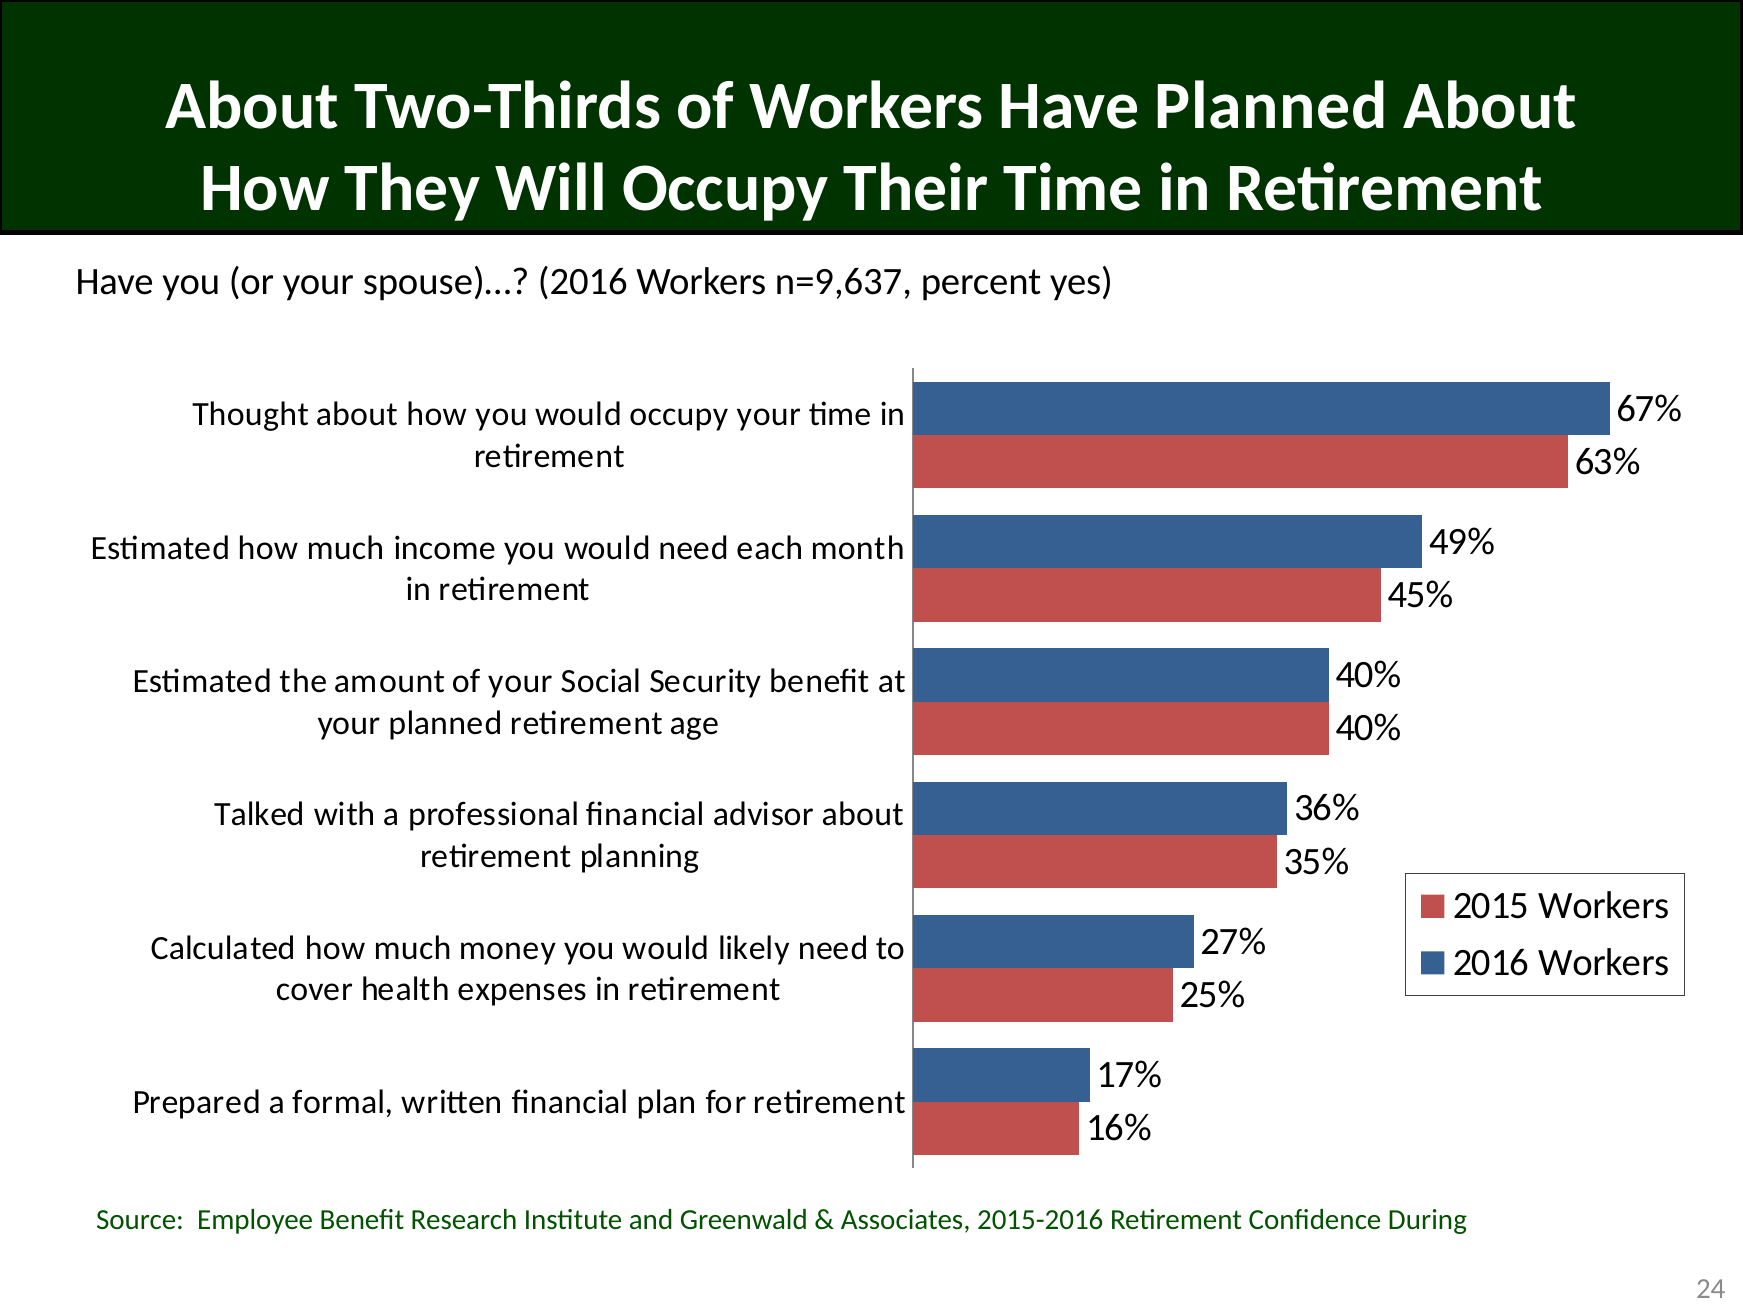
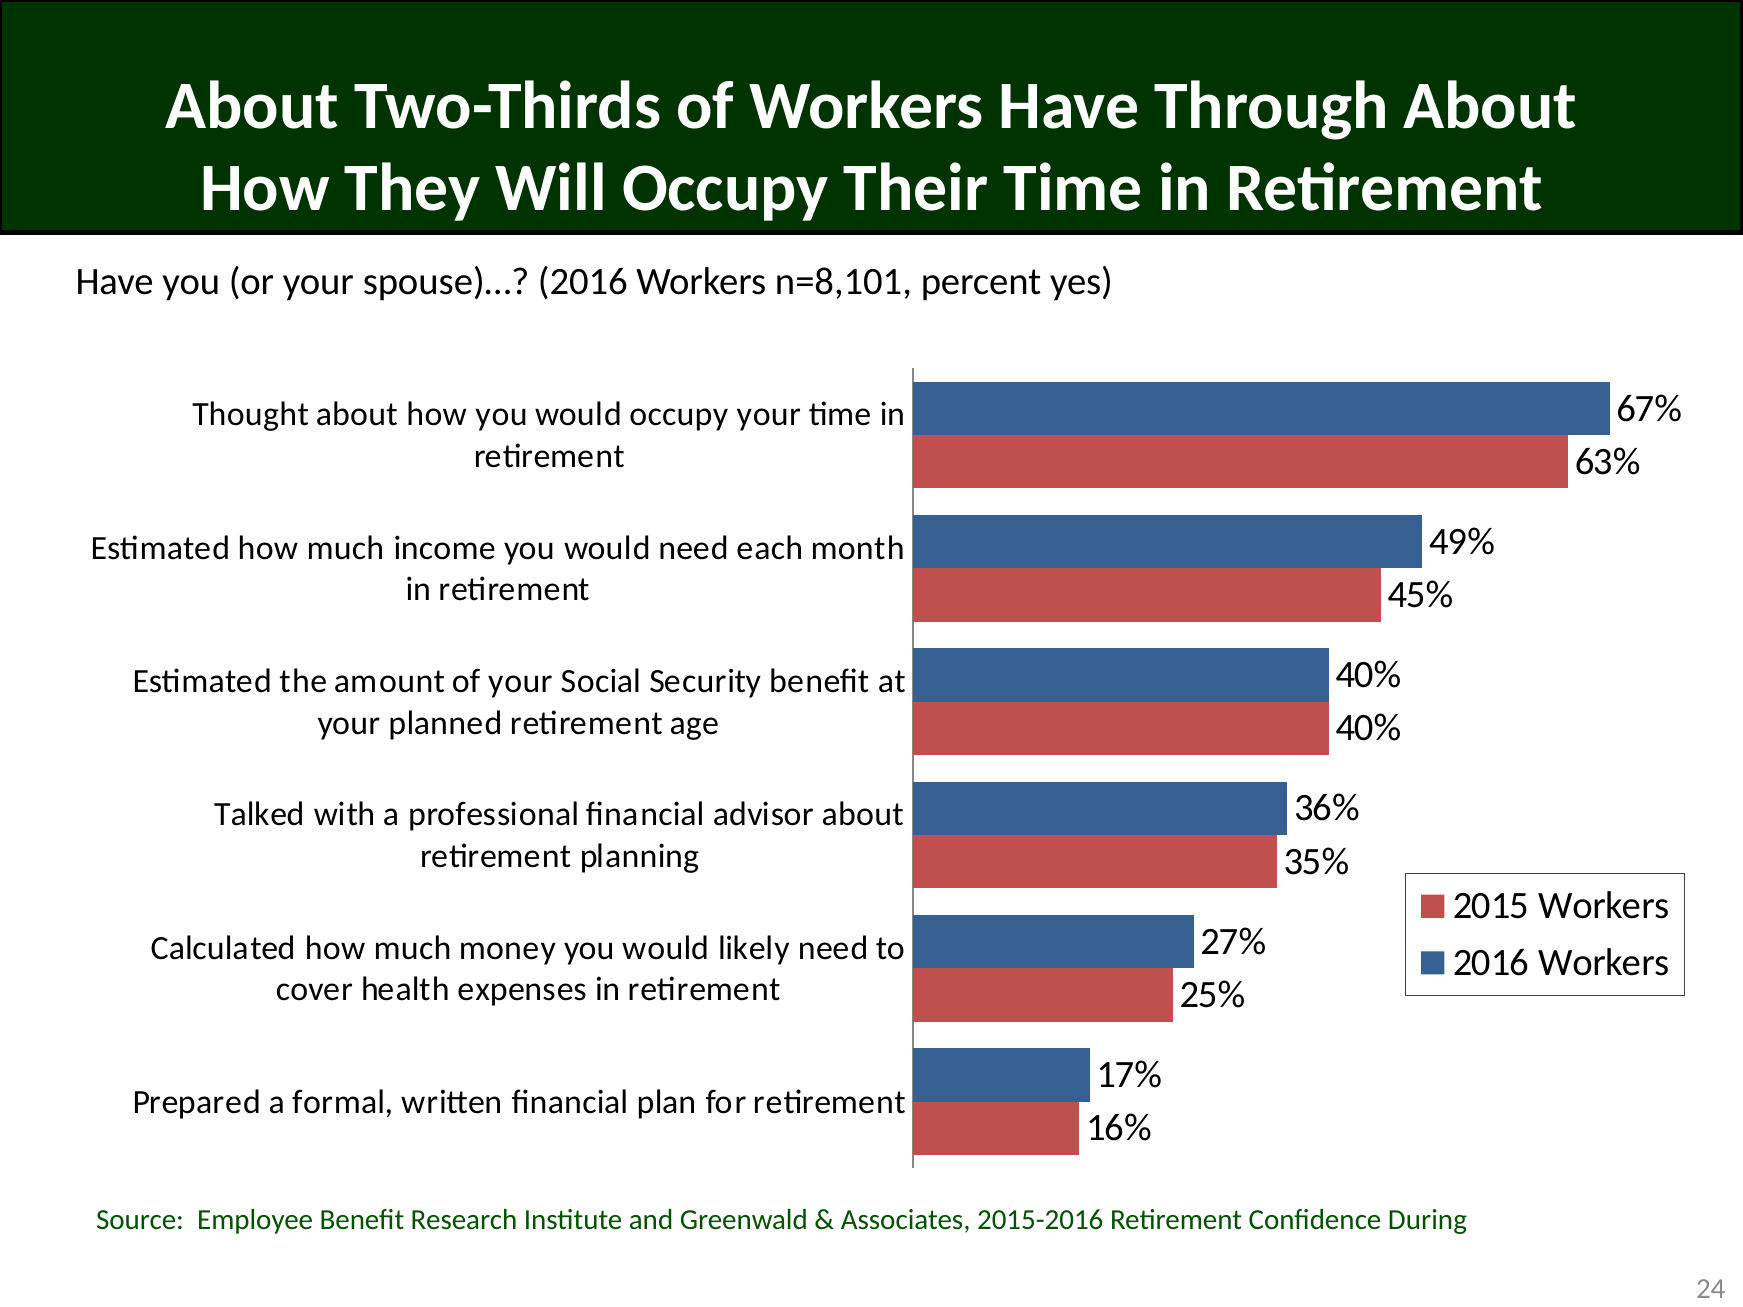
Have Planned: Planned -> Through
n=9,637: n=9,637 -> n=8,101
